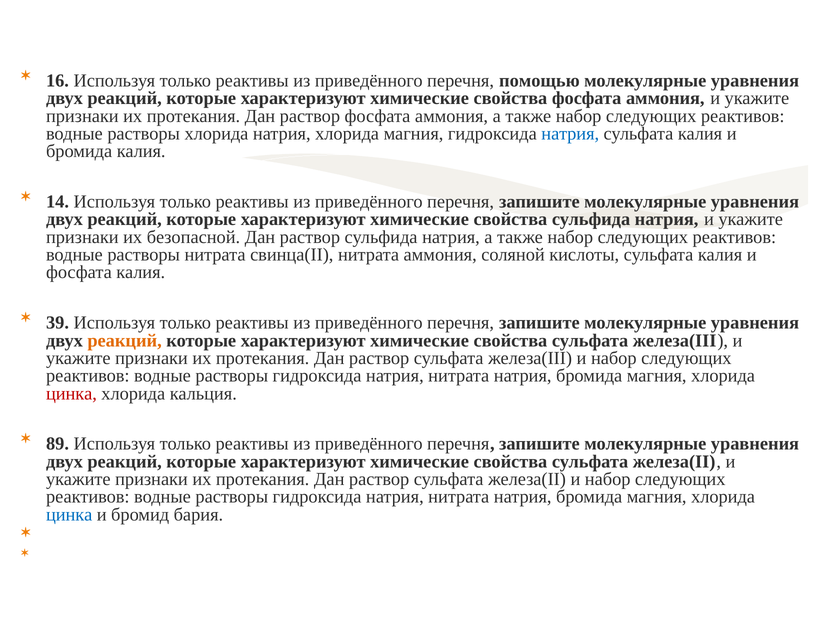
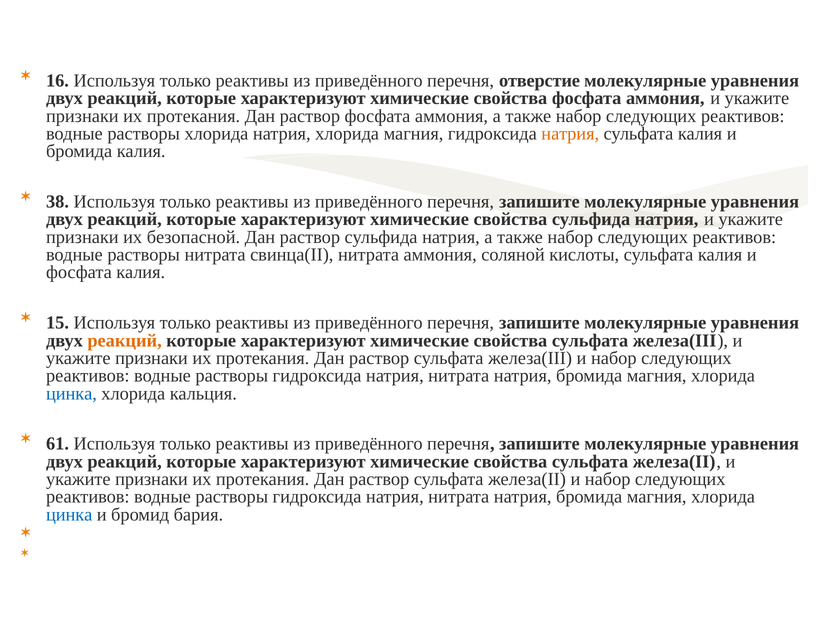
помощью: помощью -> отверстие
натрия at (570, 134) colour: blue -> orange
14: 14 -> 38
39: 39 -> 15
цинка at (71, 393) colour: red -> blue
89: 89 -> 61
